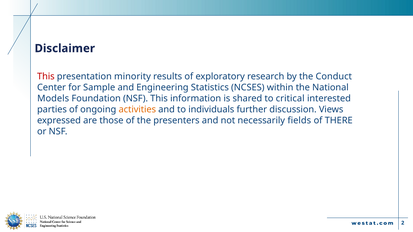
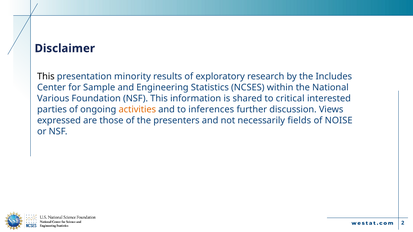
This at (46, 77) colour: red -> black
Conduct: Conduct -> Includes
Models: Models -> Various
individuals: individuals -> inferences
THERE: THERE -> NOISE
